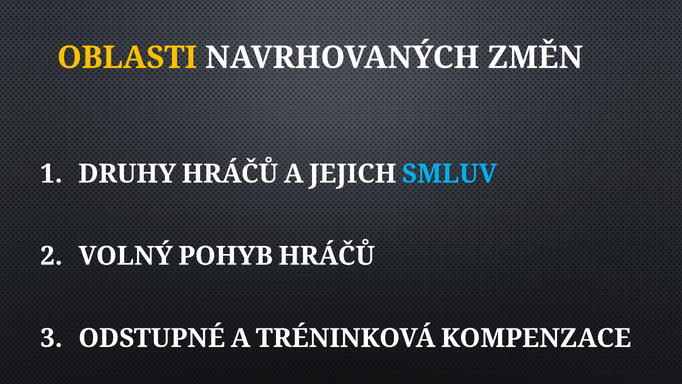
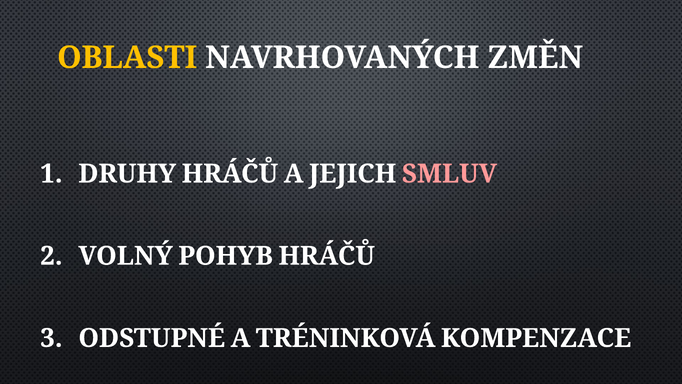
SMLUV colour: light blue -> pink
